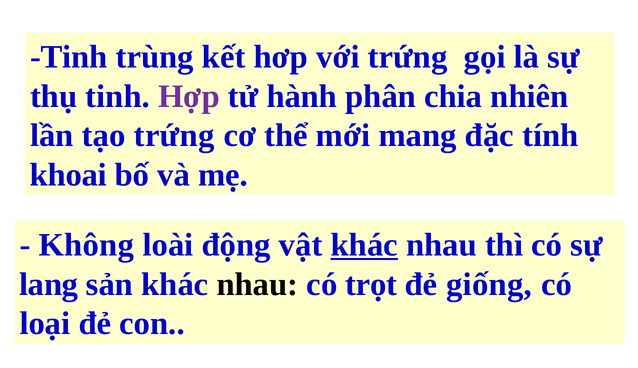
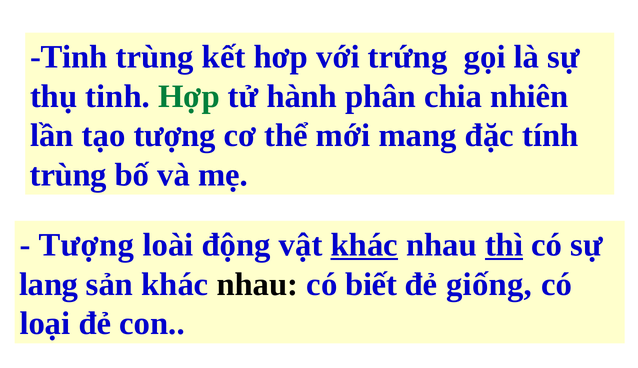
Hợp colour: purple -> green
tạo trứng: trứng -> tượng
khoai at (68, 175): khoai -> trùng
Không at (86, 245): Không -> Tượng
thì underline: none -> present
trọt: trọt -> biết
